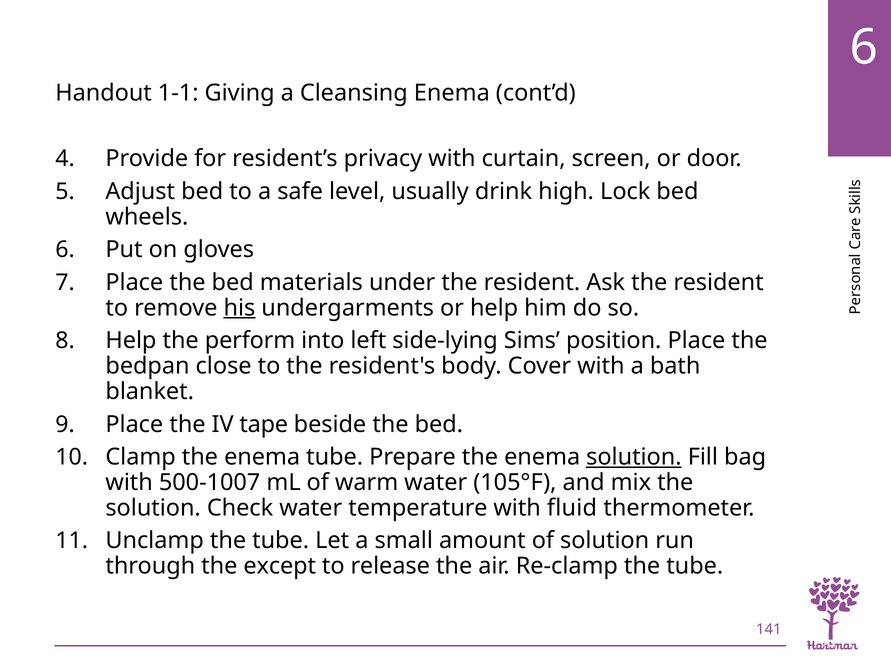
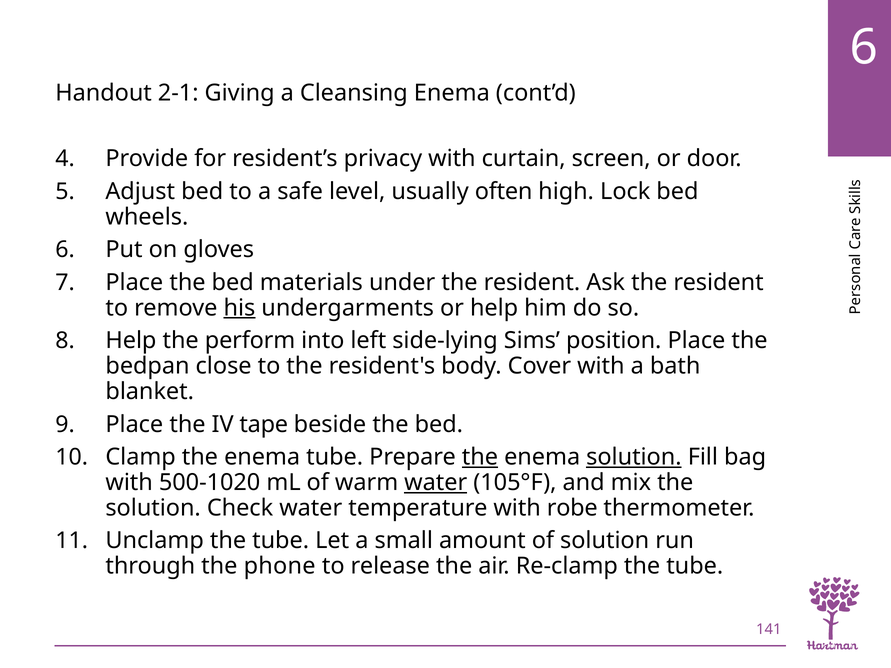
1-1: 1-1 -> 2-1
drink: drink -> often
the at (480, 457) underline: none -> present
500-1007: 500-1007 -> 500-1020
water at (436, 483) underline: none -> present
fluid: fluid -> robe
except: except -> phone
